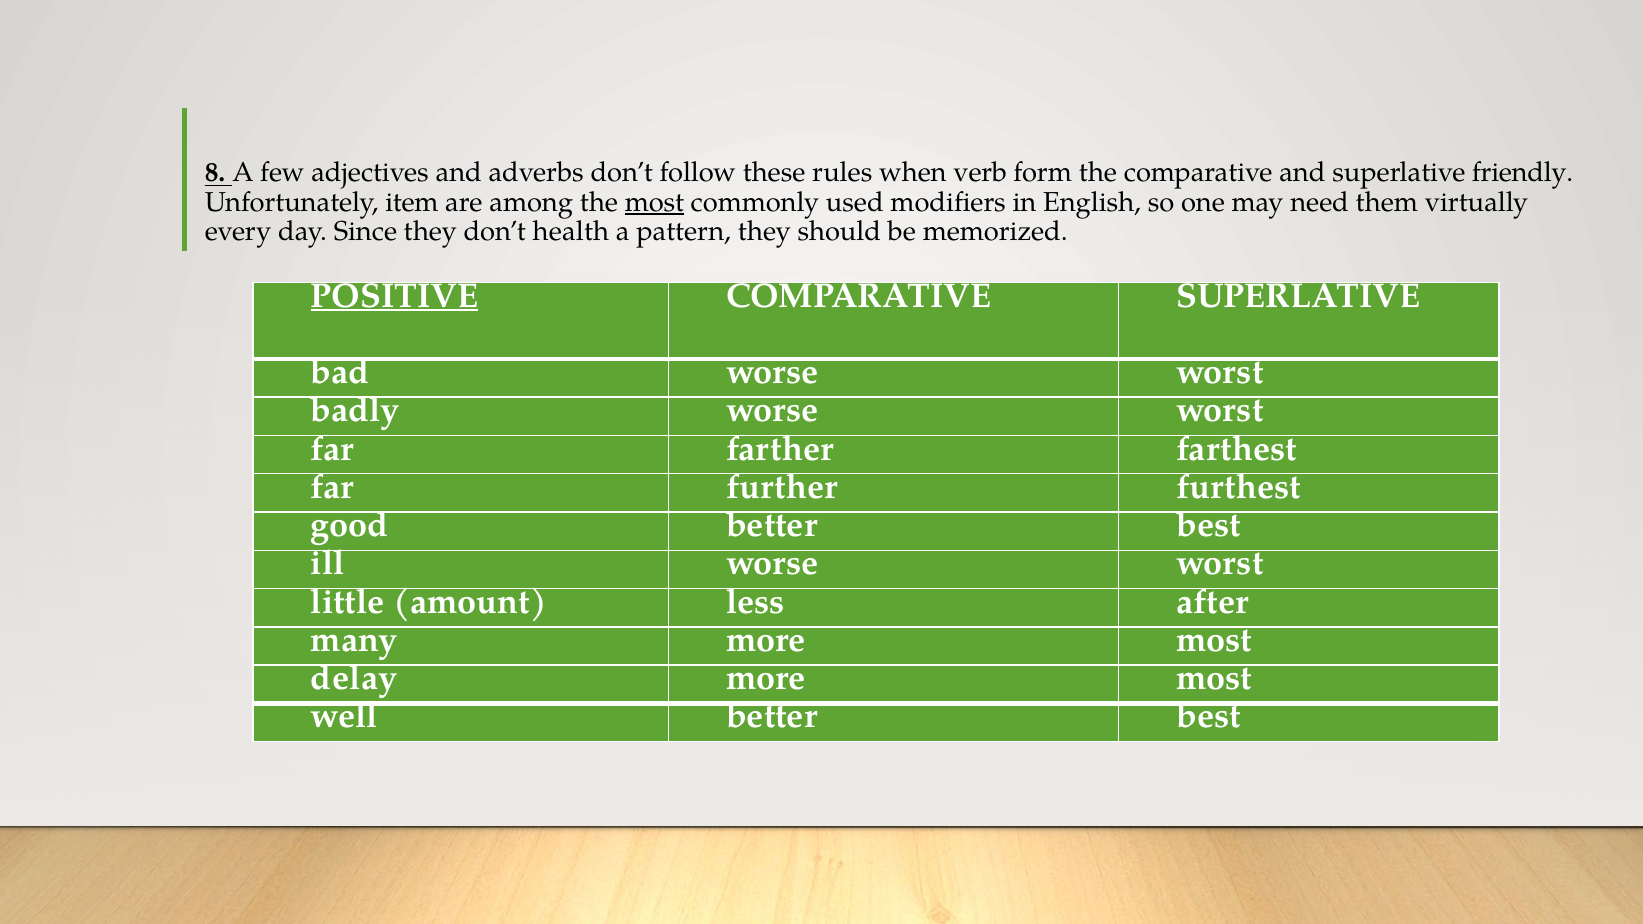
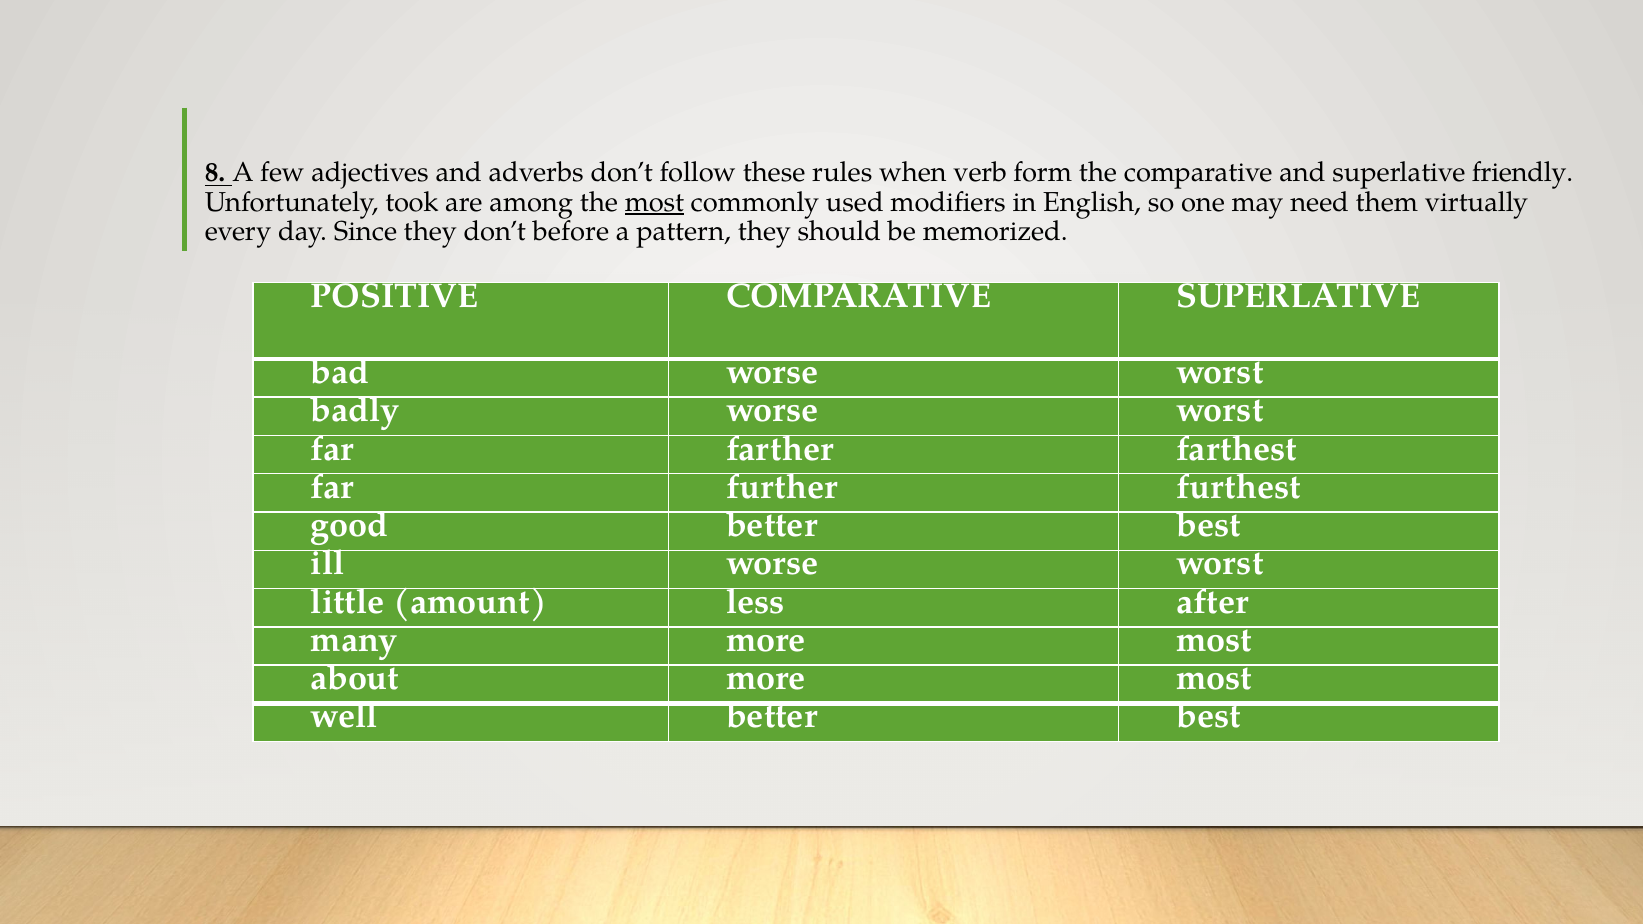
item: item -> took
health: health -> before
POSITIVE underline: present -> none
delay: delay -> about
